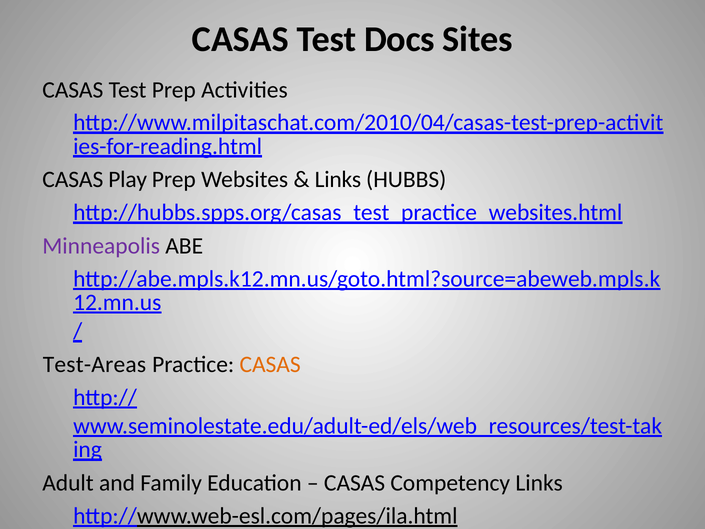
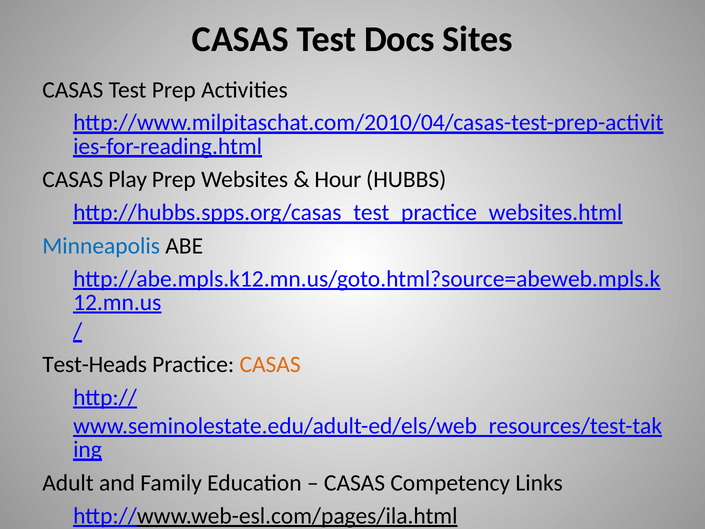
Links at (338, 180): Links -> Hour
Minneapolis colour: purple -> blue
Test-Areas: Test-Areas -> Test-Heads
